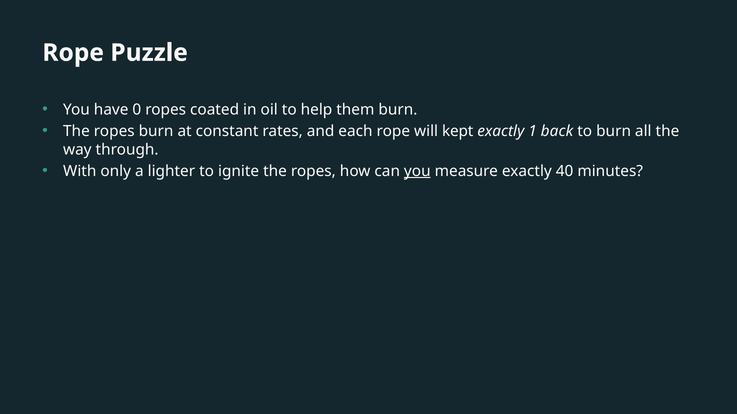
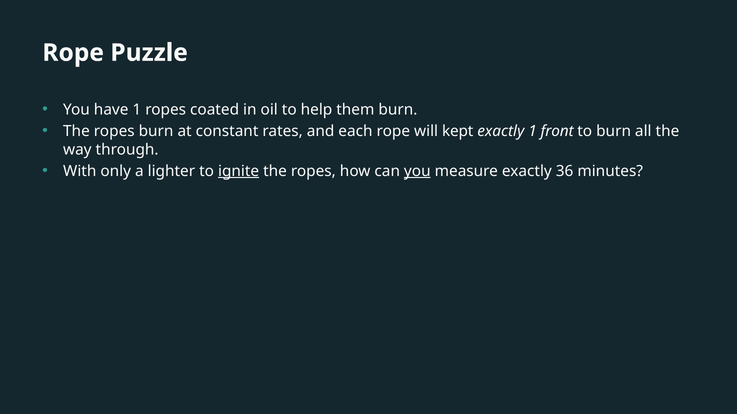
have 0: 0 -> 1
back: back -> front
ignite underline: none -> present
40: 40 -> 36
